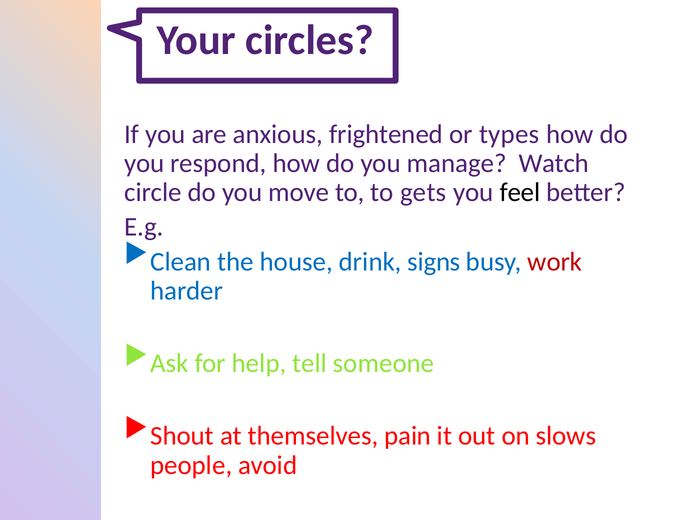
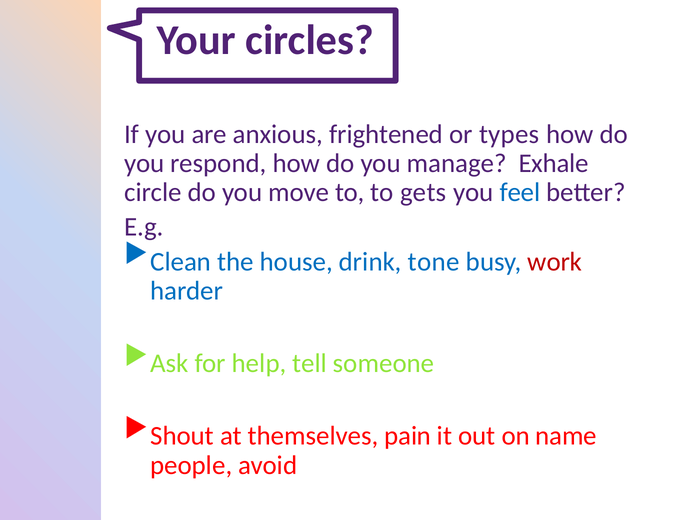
Watch: Watch -> Exhale
feel colour: black -> blue
signs: signs -> tone
slows: slows -> name
